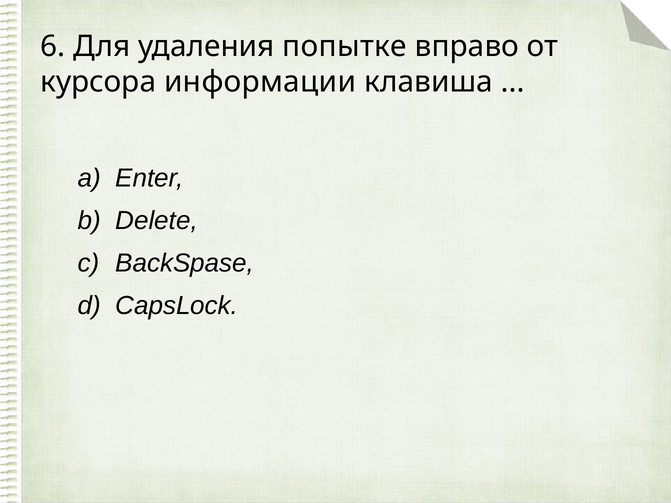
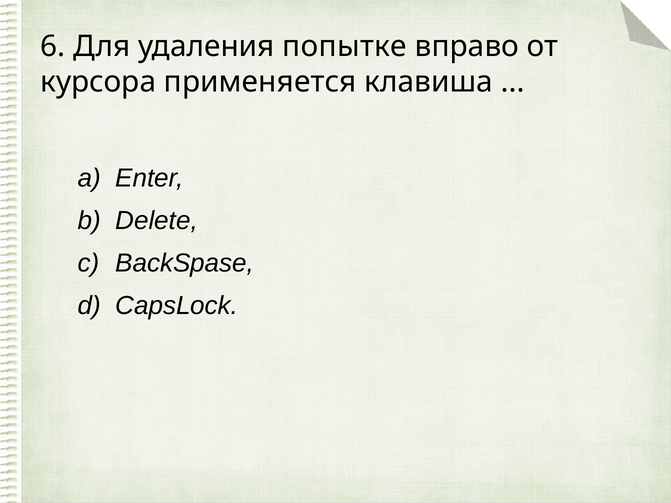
информации: информации -> применяется
